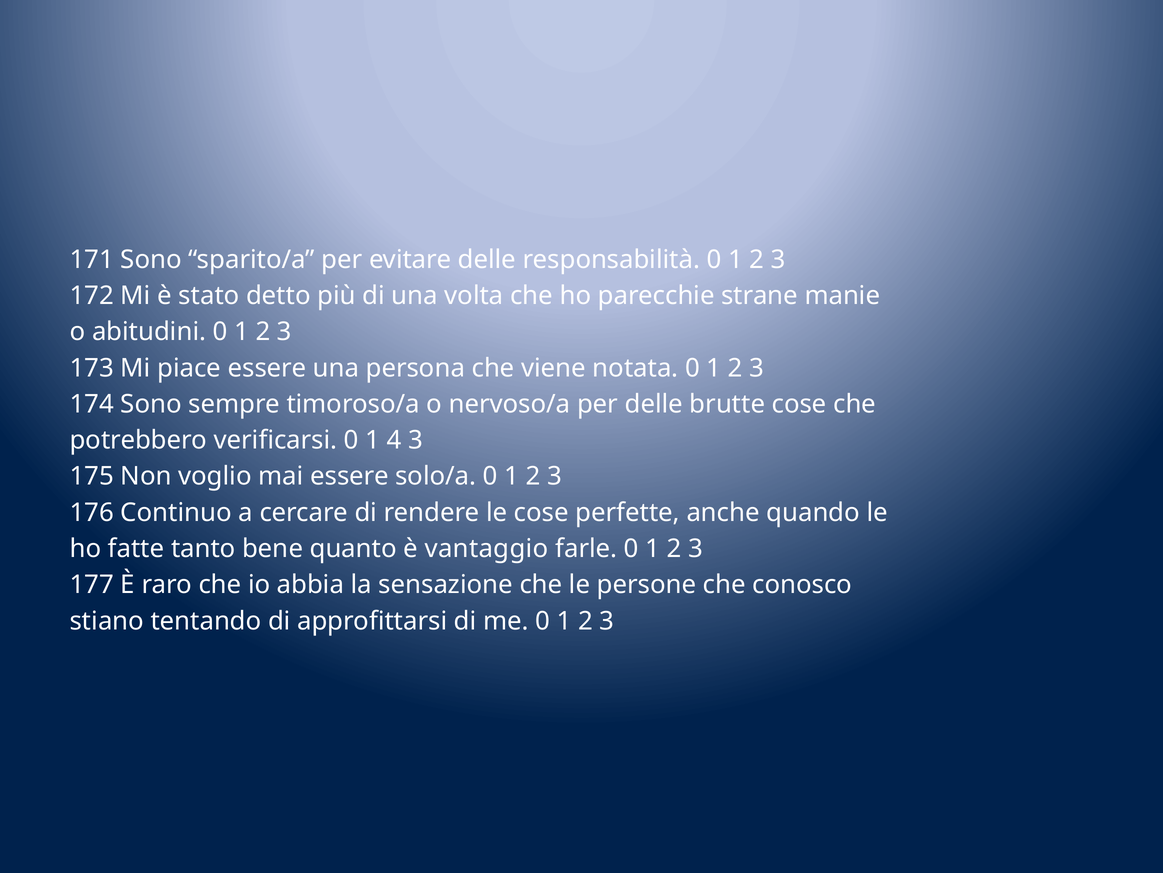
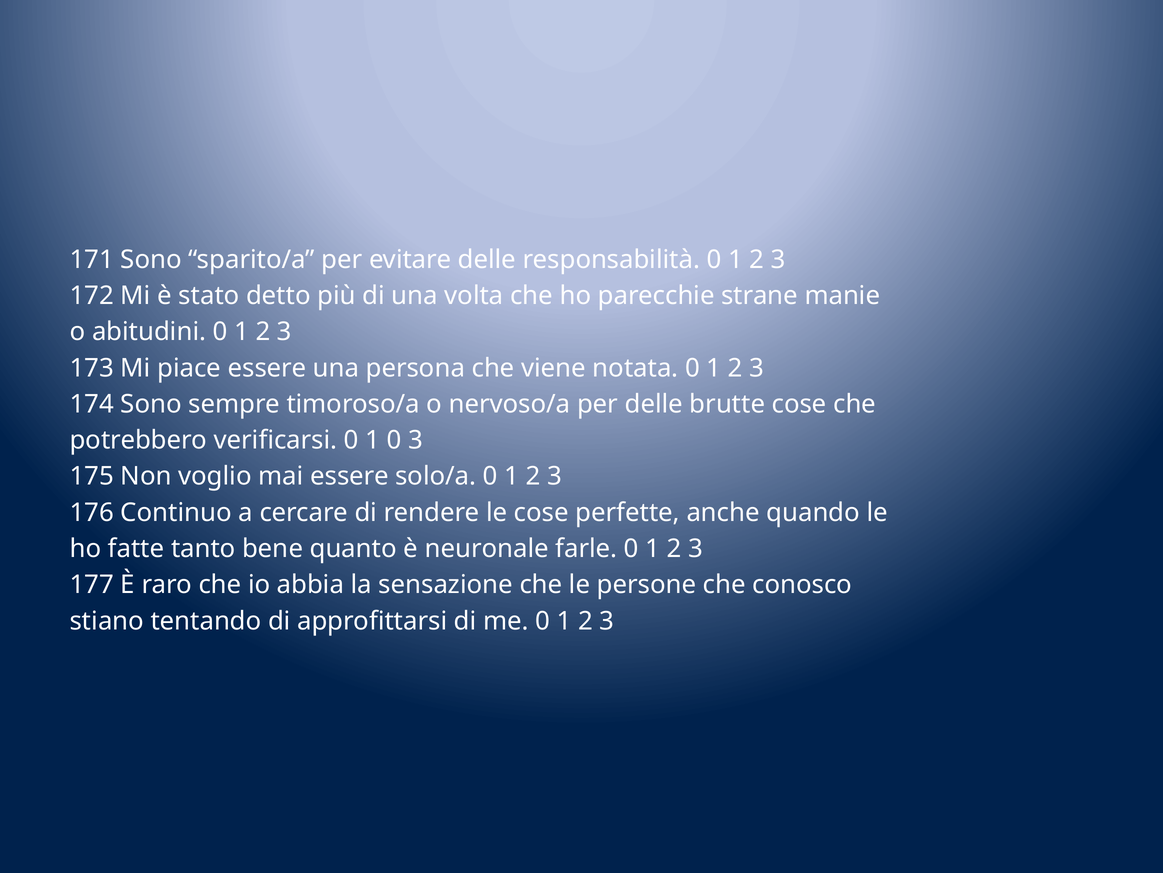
1 4: 4 -> 0
vantaggio: vantaggio -> neuronale
